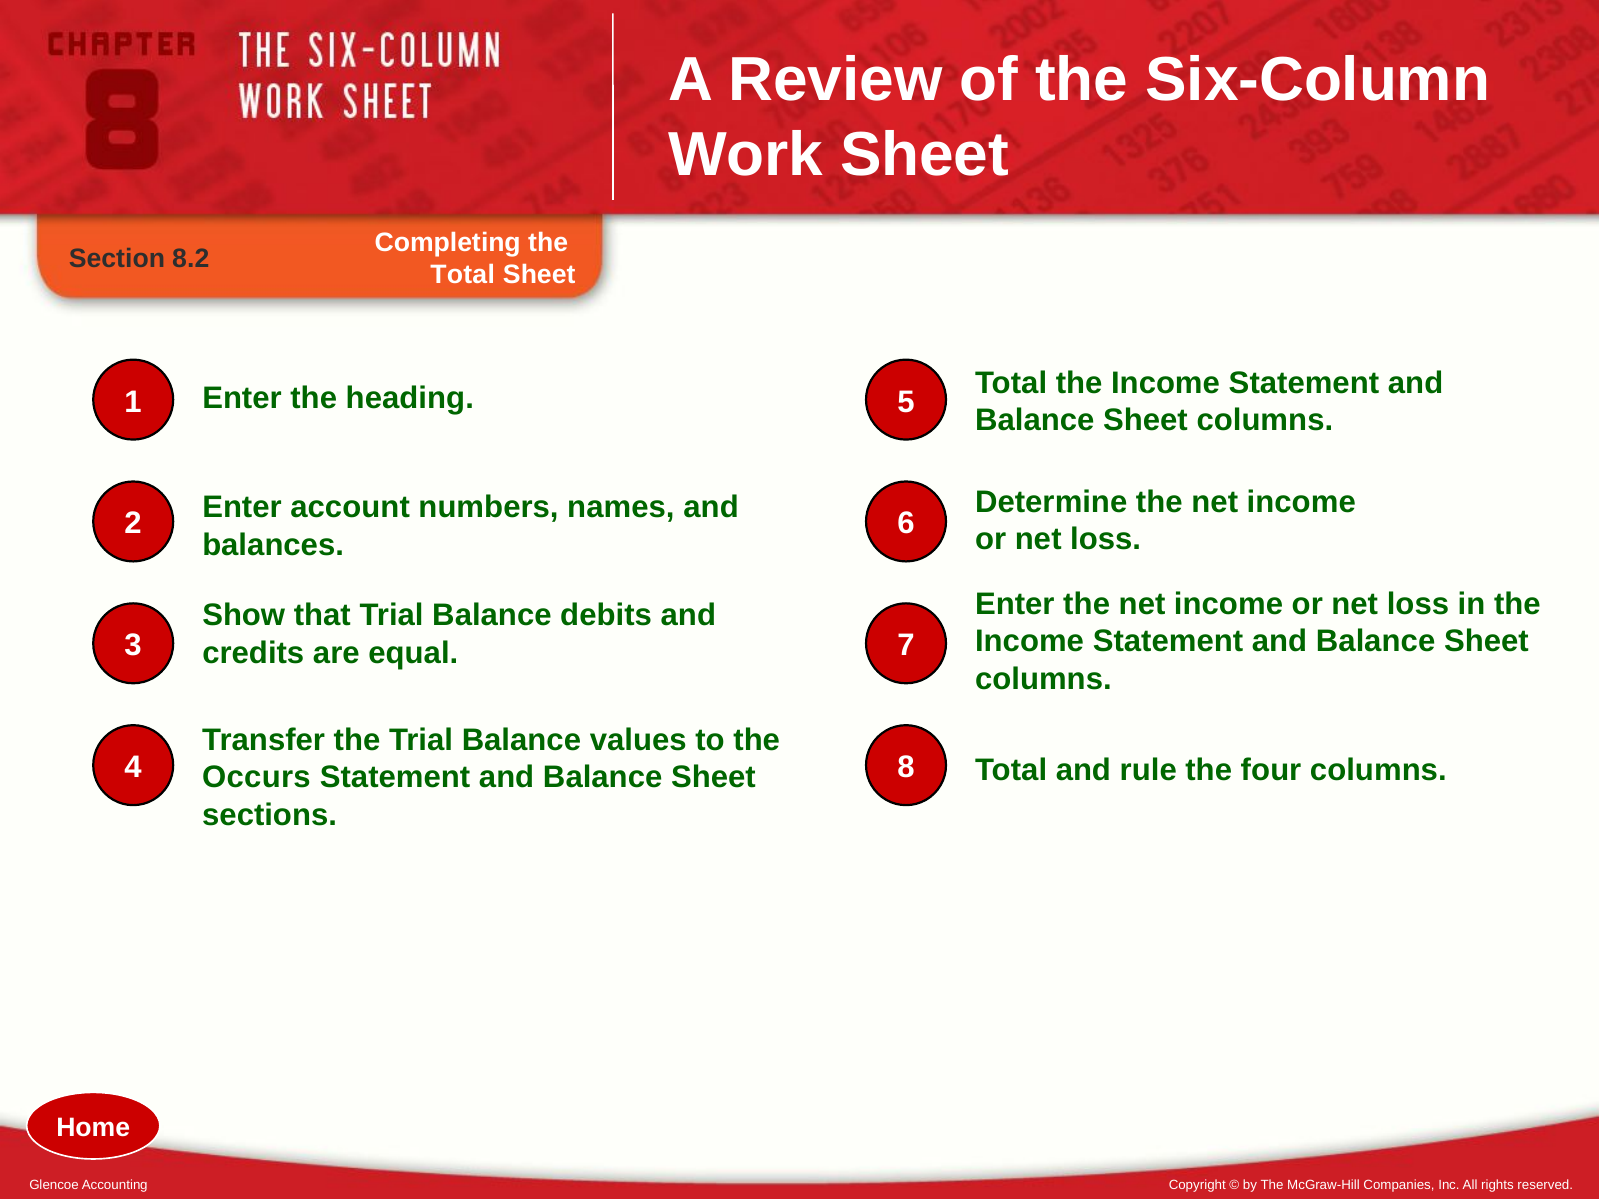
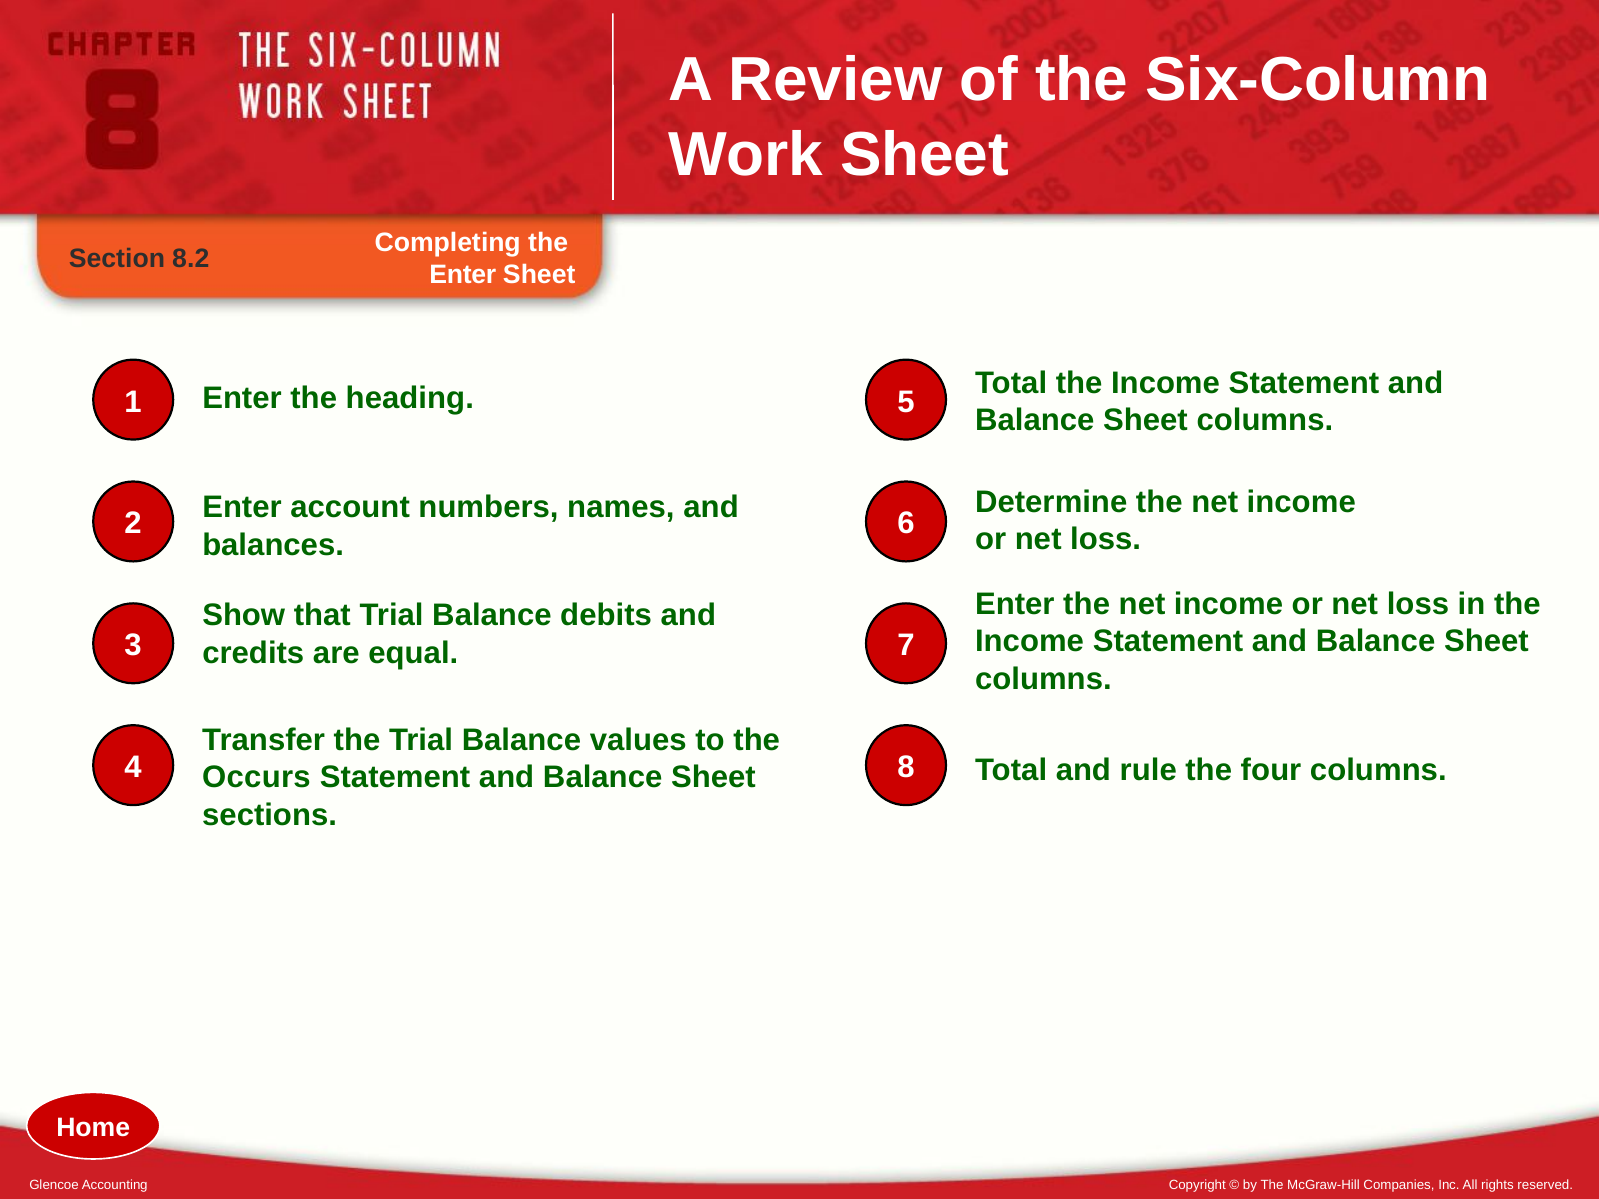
Total at (463, 274): Total -> Enter
